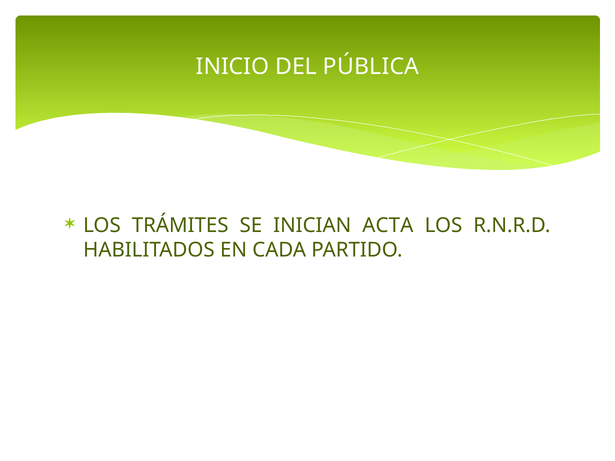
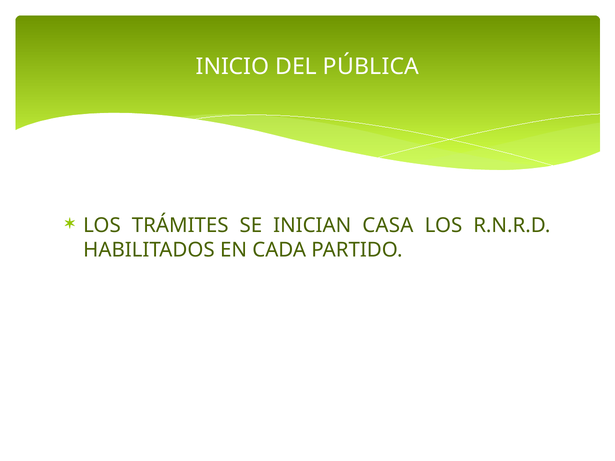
ACTA: ACTA -> CASA
